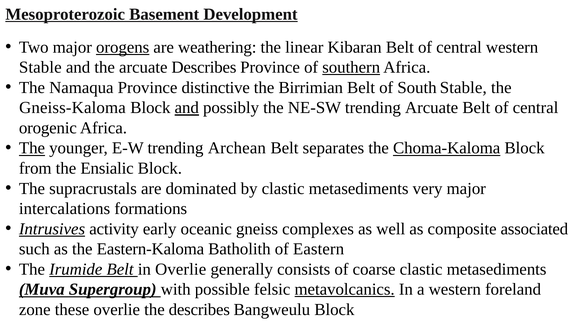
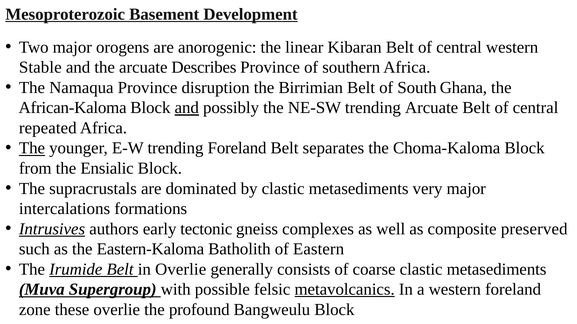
orogens underline: present -> none
weathering: weathering -> anorogenic
southern underline: present -> none
distinctive: distinctive -> disruption
South Stable: Stable -> Ghana
Gneiss-Kaloma: Gneiss-Kaloma -> African-Kaloma
orogenic: orogenic -> repeated
trending Archean: Archean -> Foreland
Choma-Kaloma underline: present -> none
activity: activity -> authors
oceanic: oceanic -> tectonic
associated: associated -> preserved
the describes: describes -> profound
